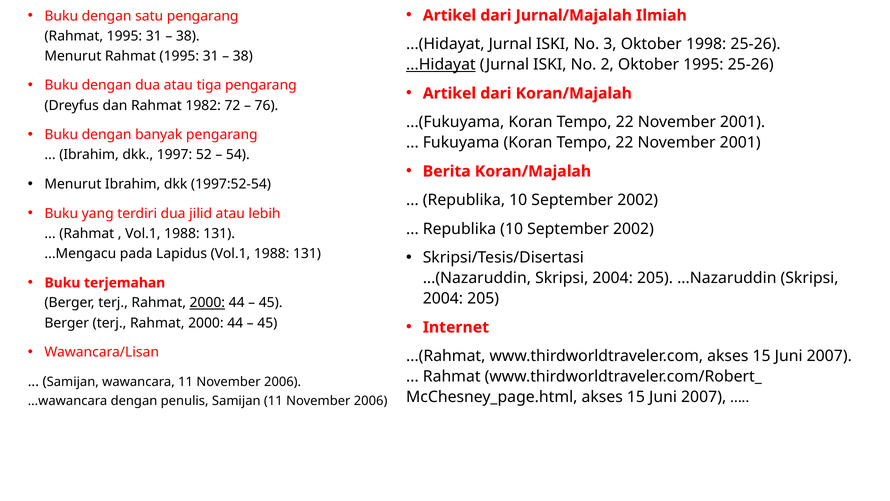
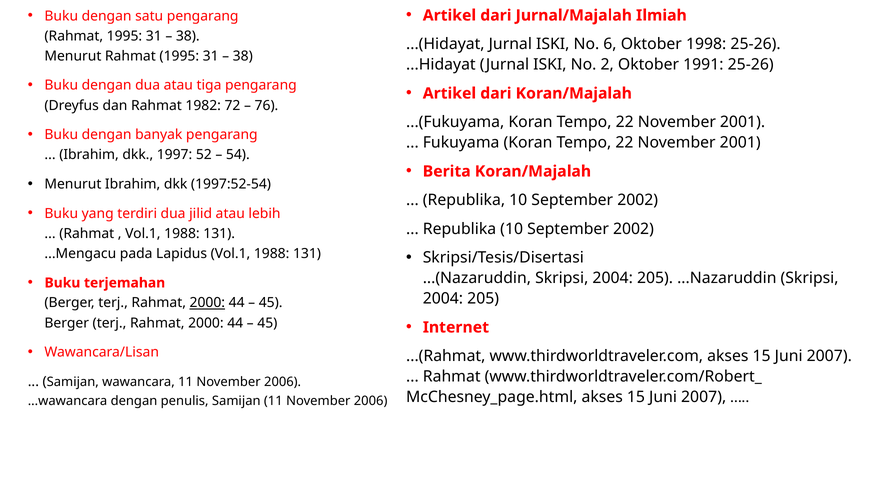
3: 3 -> 6
...Hidayat underline: present -> none
Oktober 1995: 1995 -> 1991
